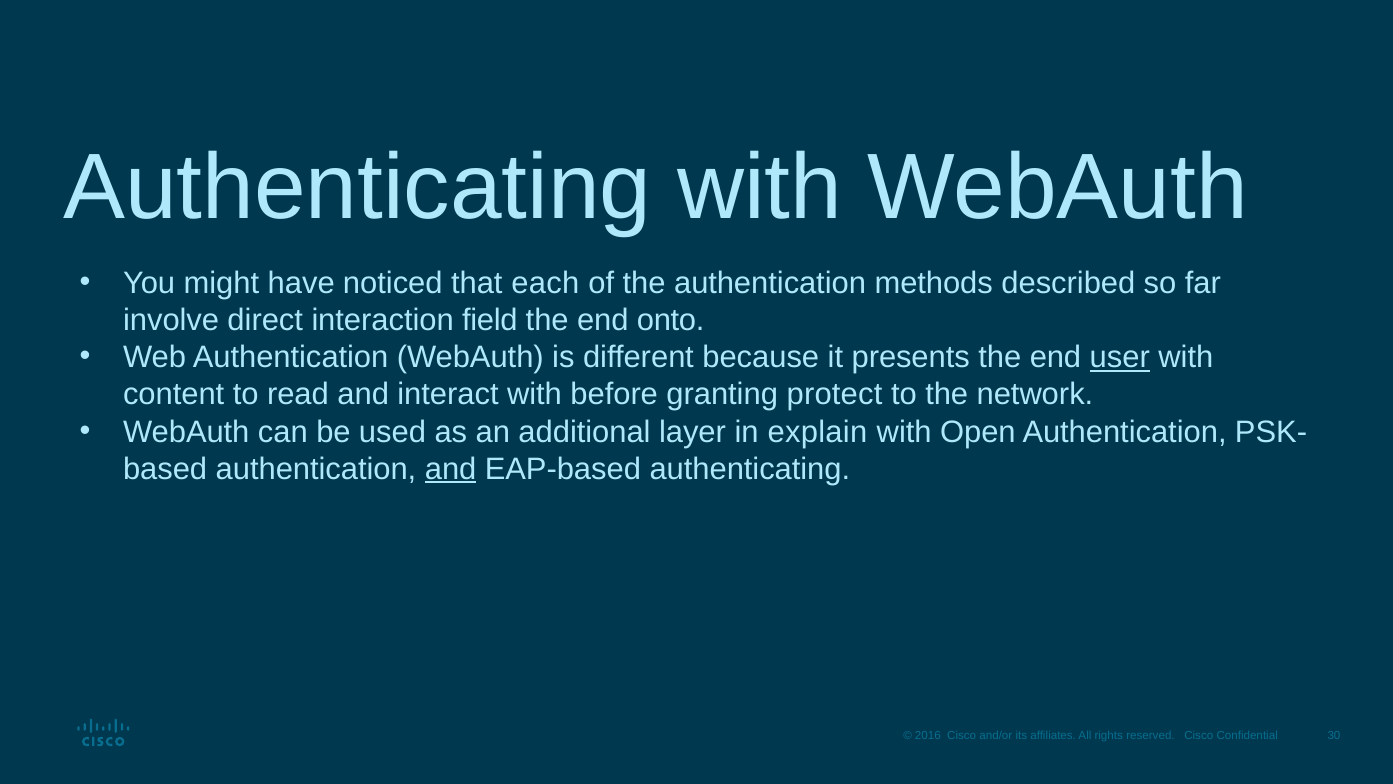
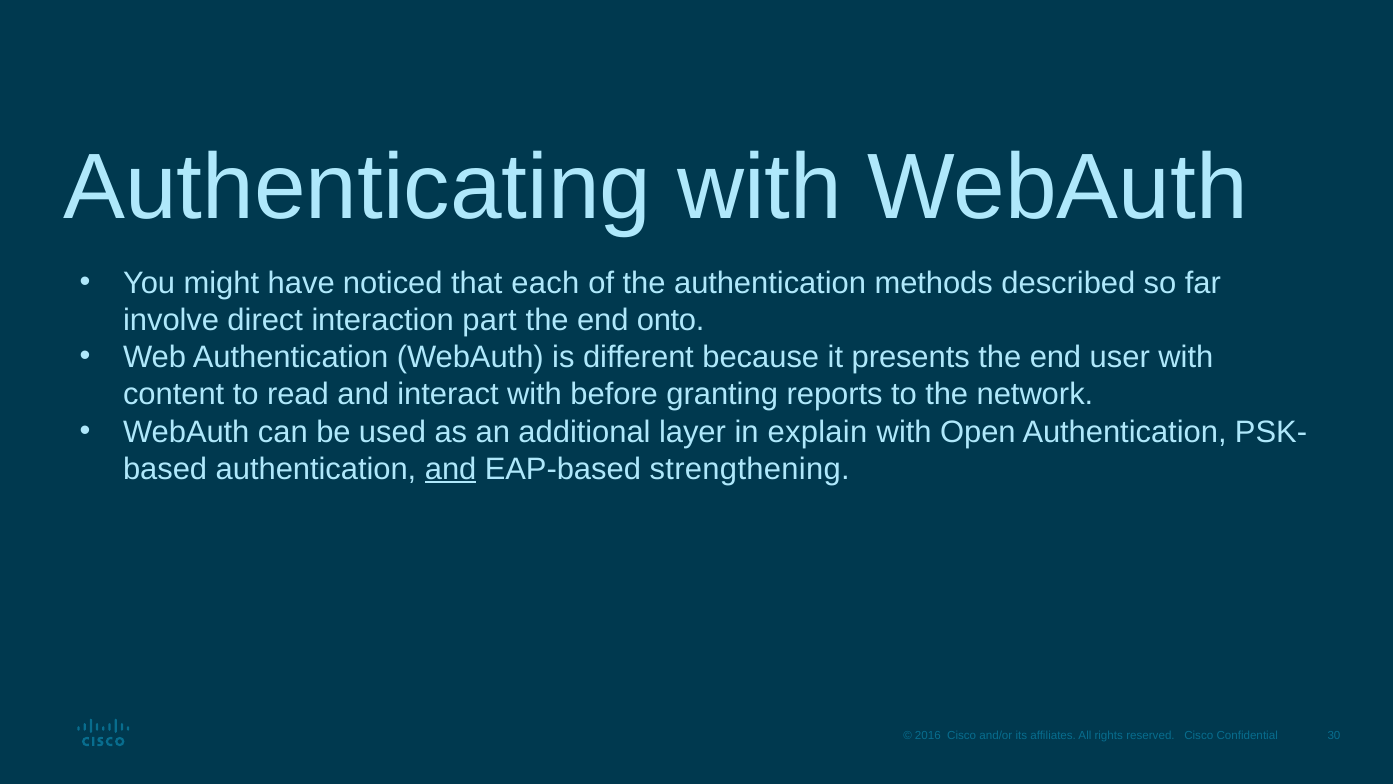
field: field -> part
user underline: present -> none
protect: protect -> reports
EAP-based authenticating: authenticating -> strengthening
